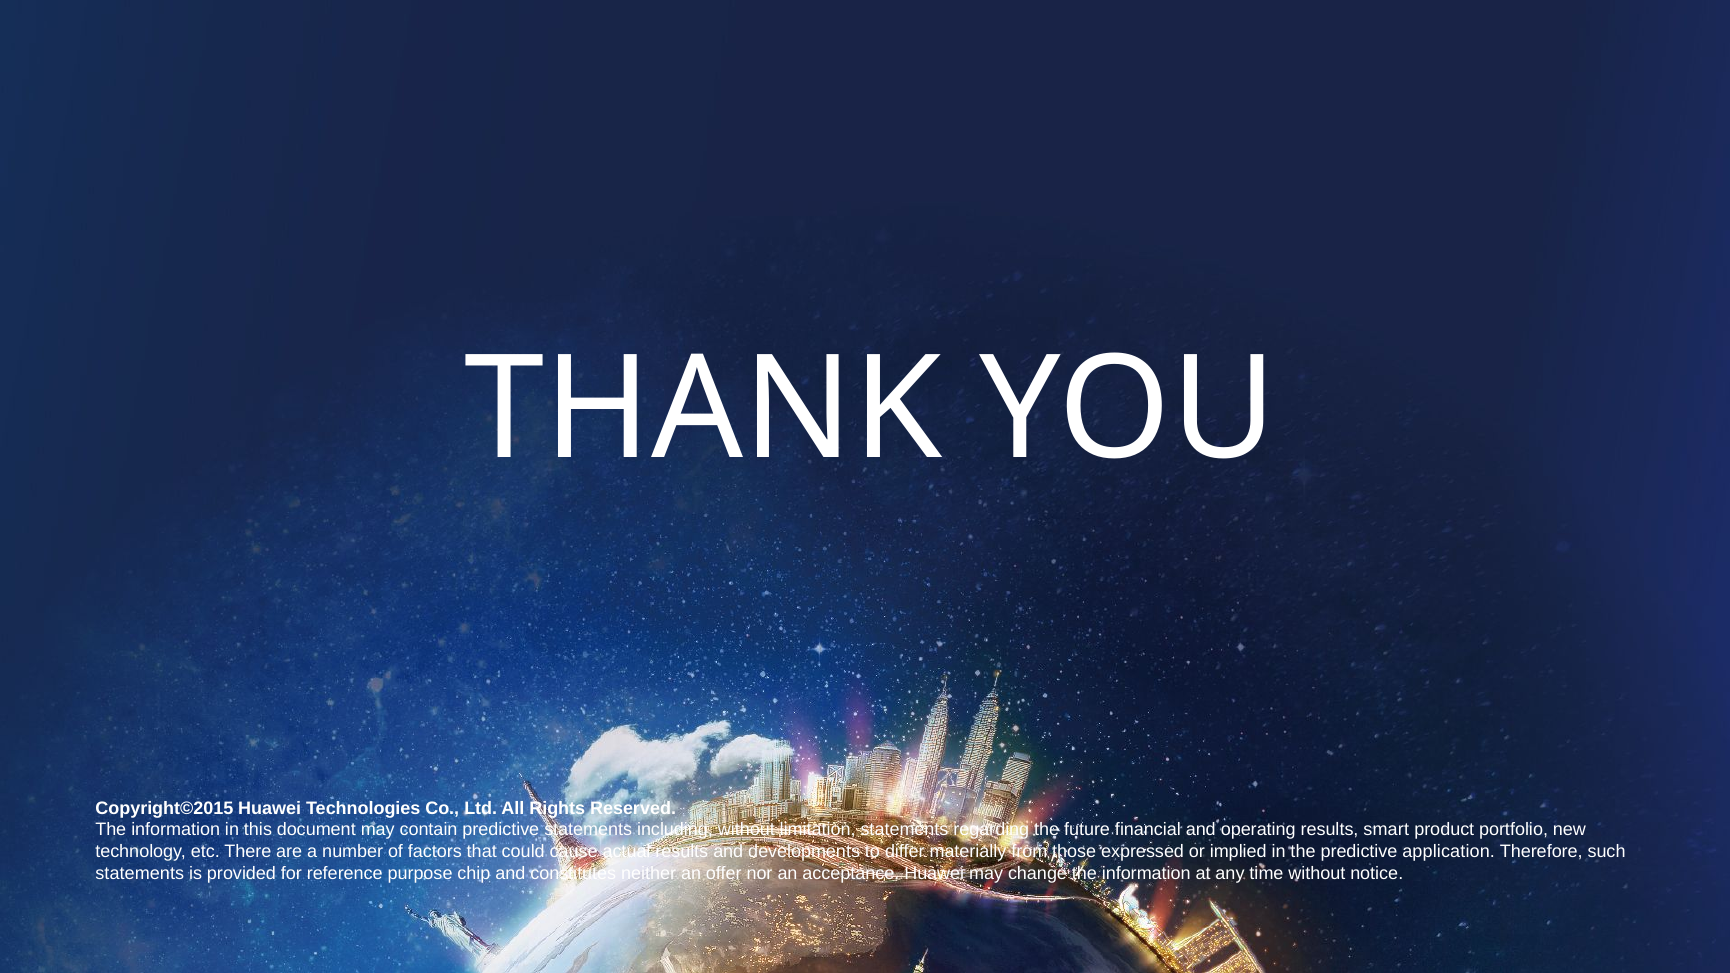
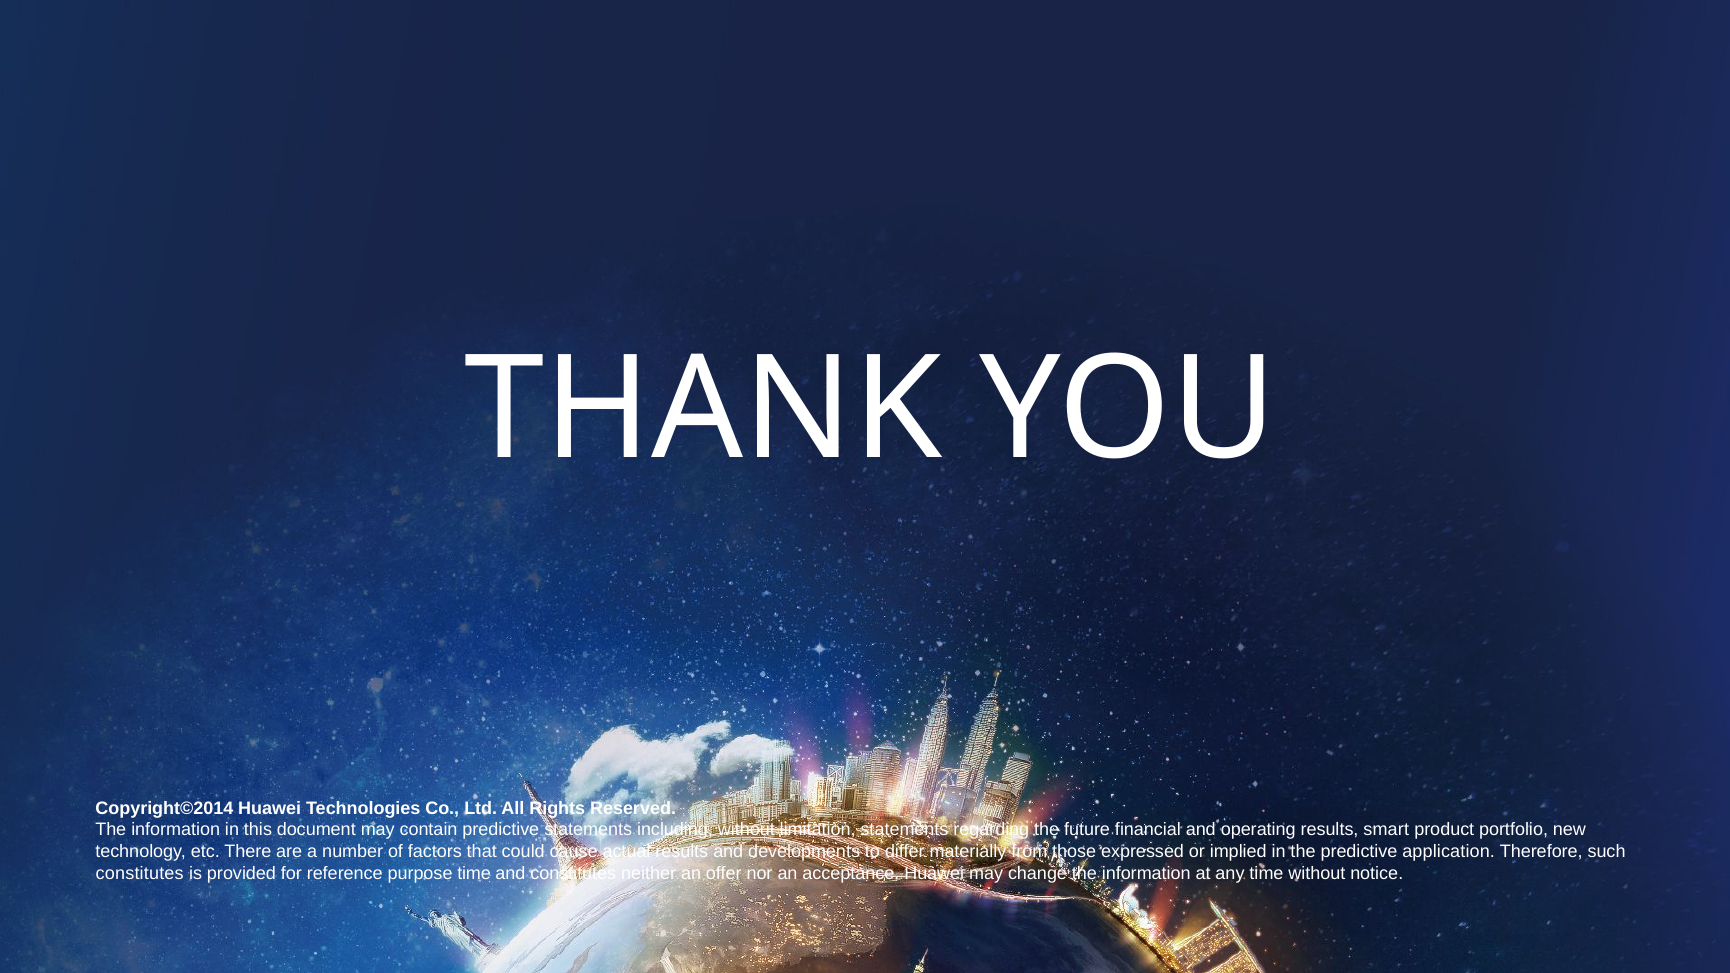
Copyright©2015: Copyright©2015 -> Copyright©2014
statements at (140, 873): statements -> constitutes
purpose chip: chip -> time
